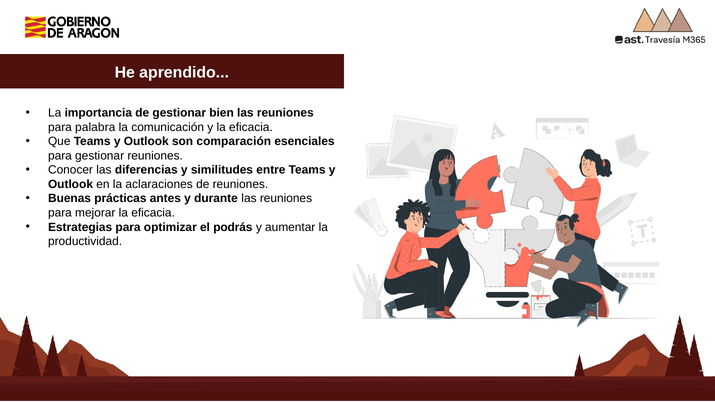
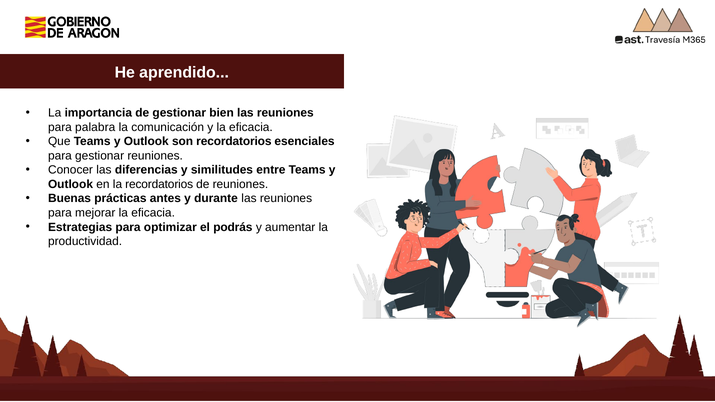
son comparación: comparación -> recordatorios
la aclaraciones: aclaraciones -> recordatorios
